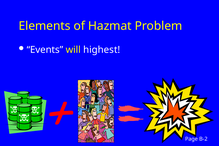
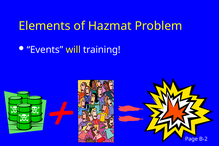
highest: highest -> training
